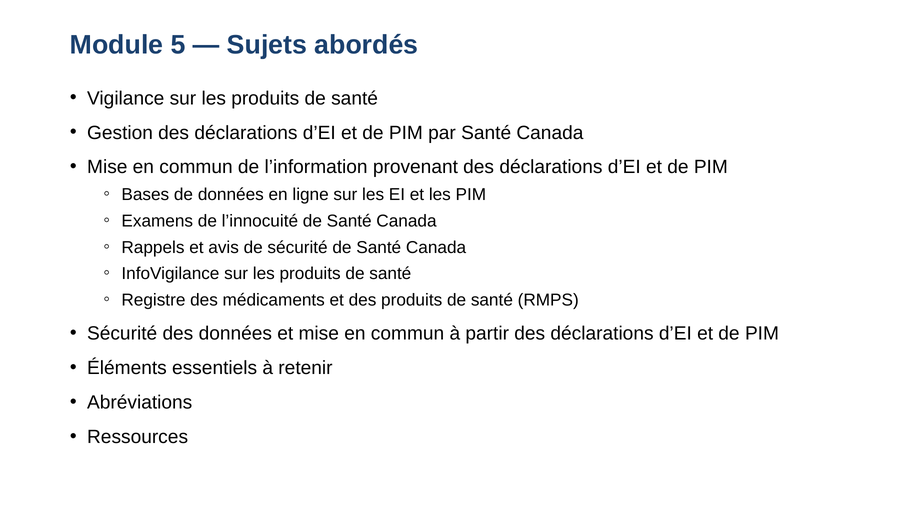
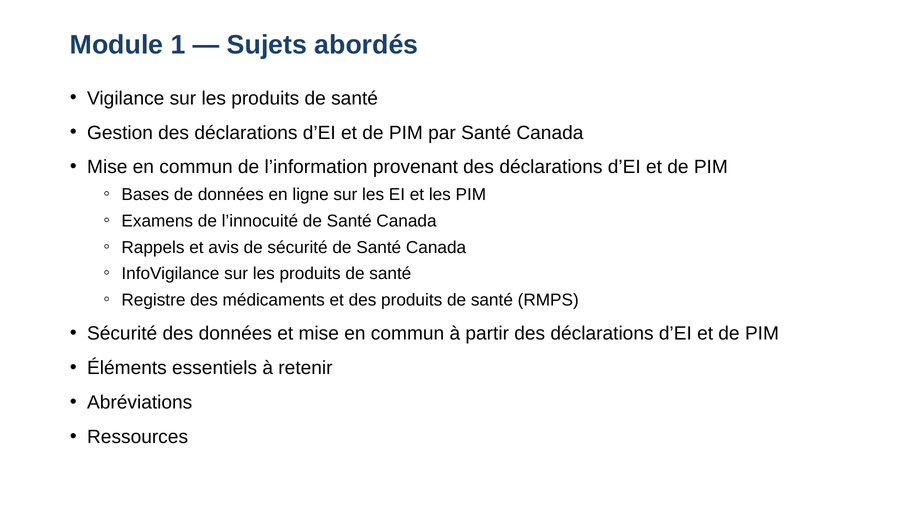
5: 5 -> 1
